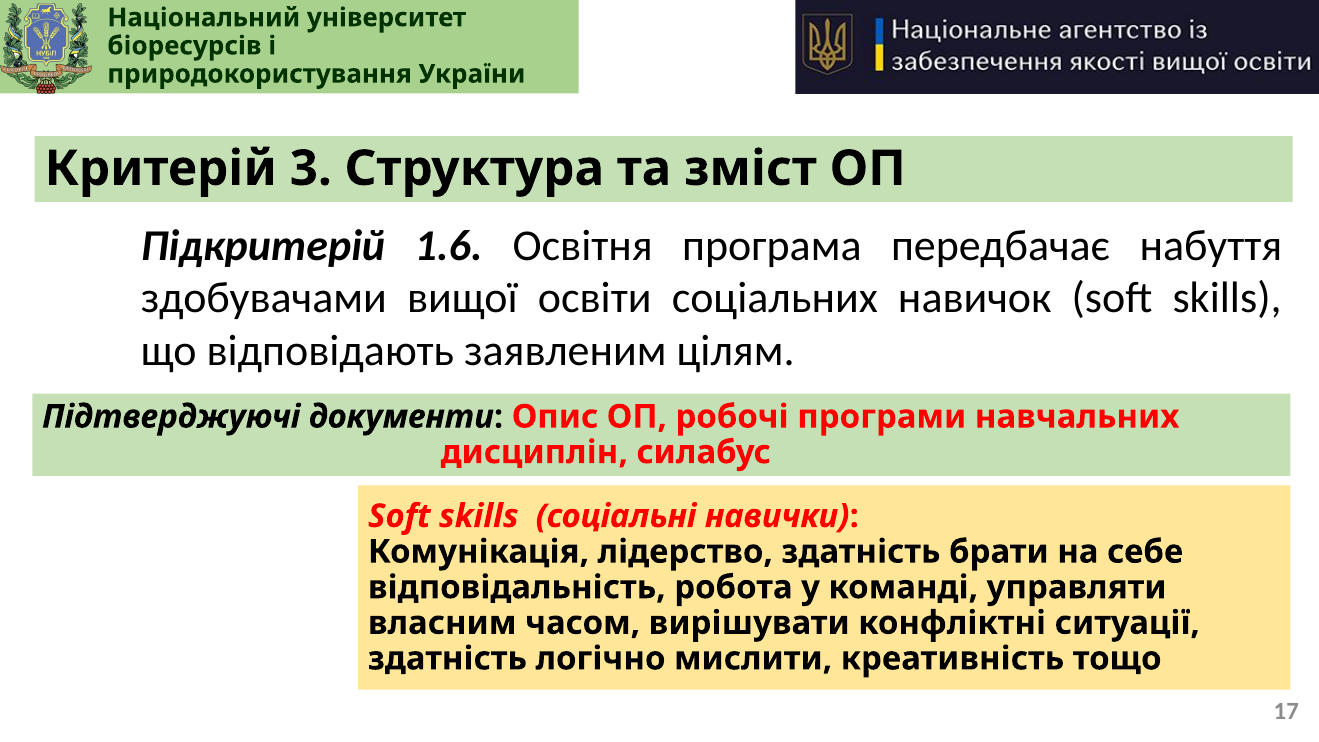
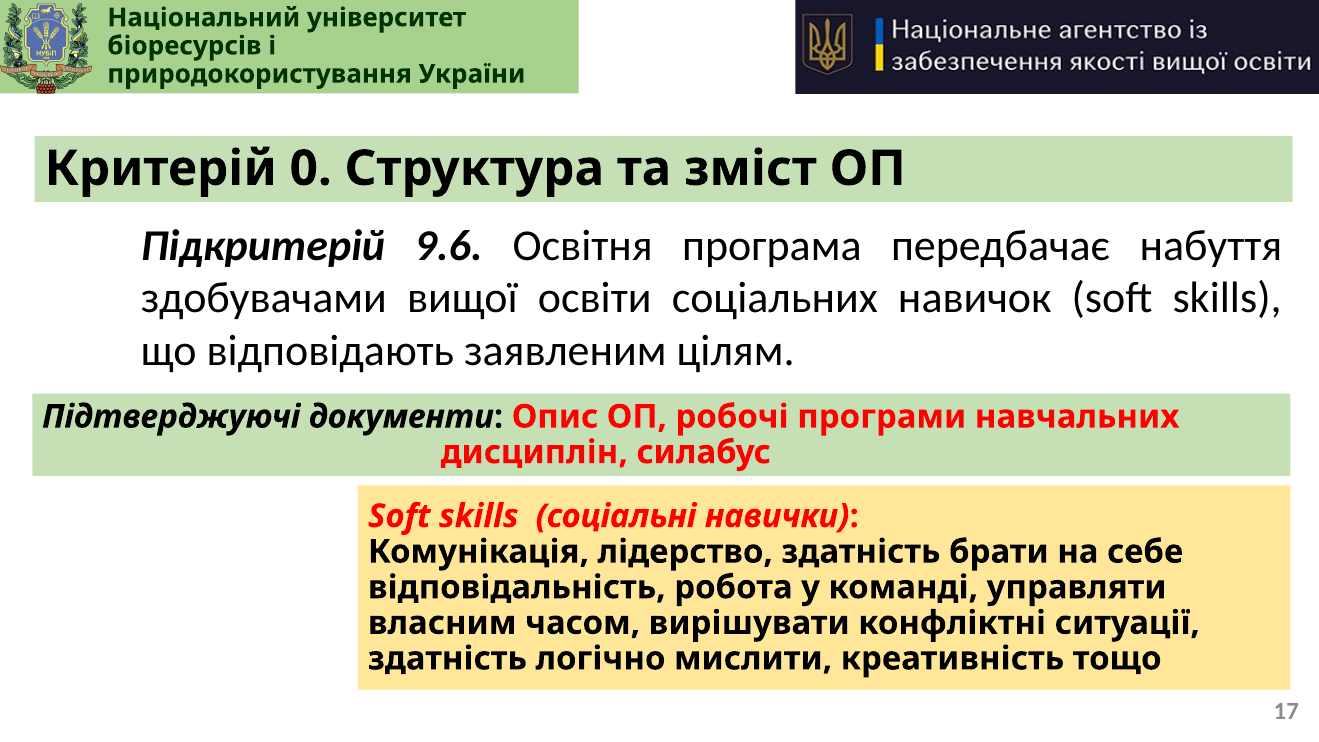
3: 3 -> 0
1.6: 1.6 -> 9.6
